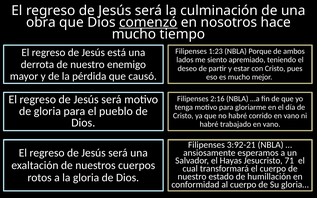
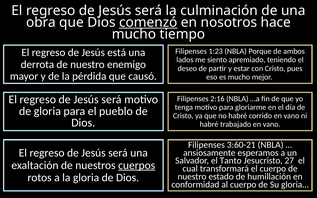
3:92-21: 3:92-21 -> 3:60-21
Hayas: Hayas -> Tanto
71: 71 -> 27
cuerpos underline: none -> present
